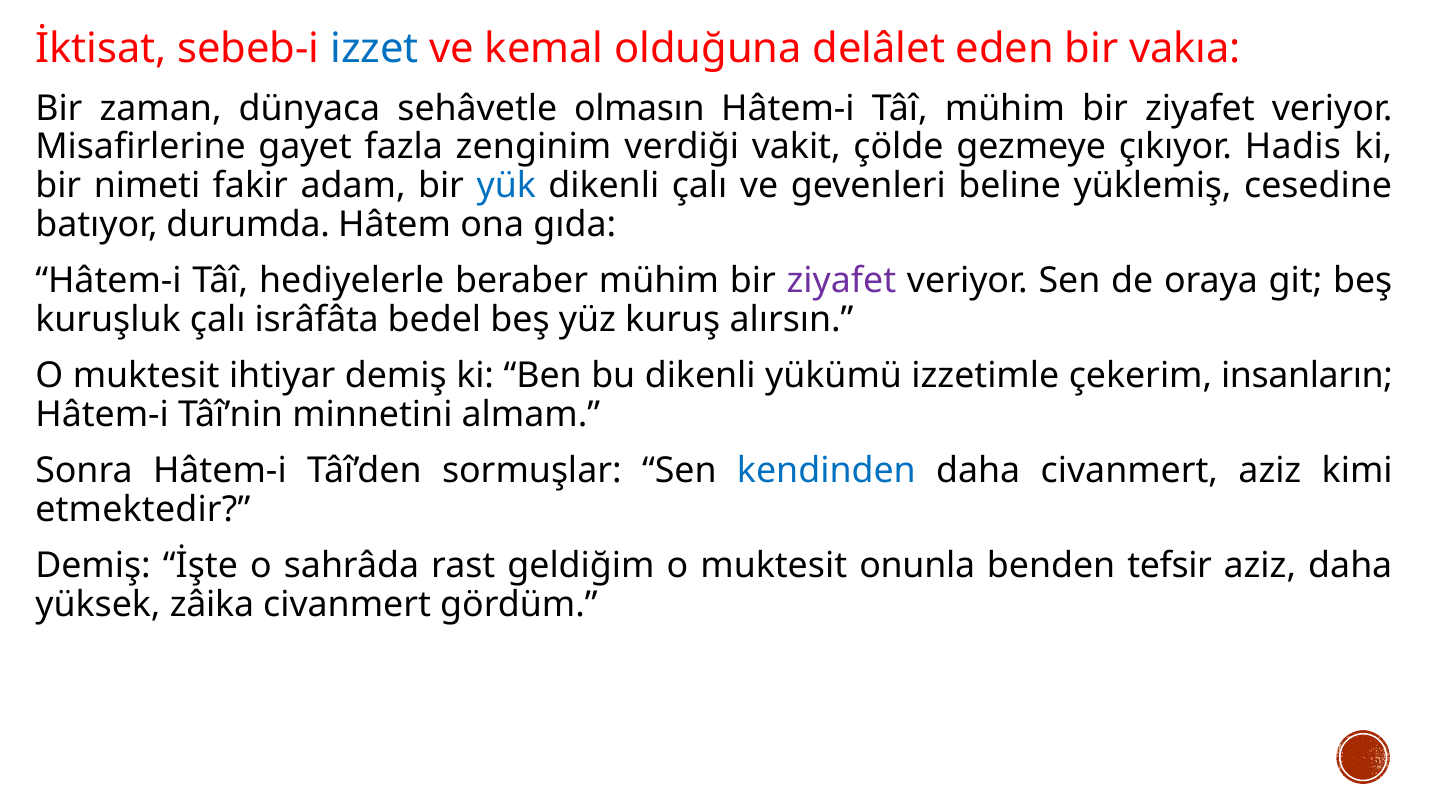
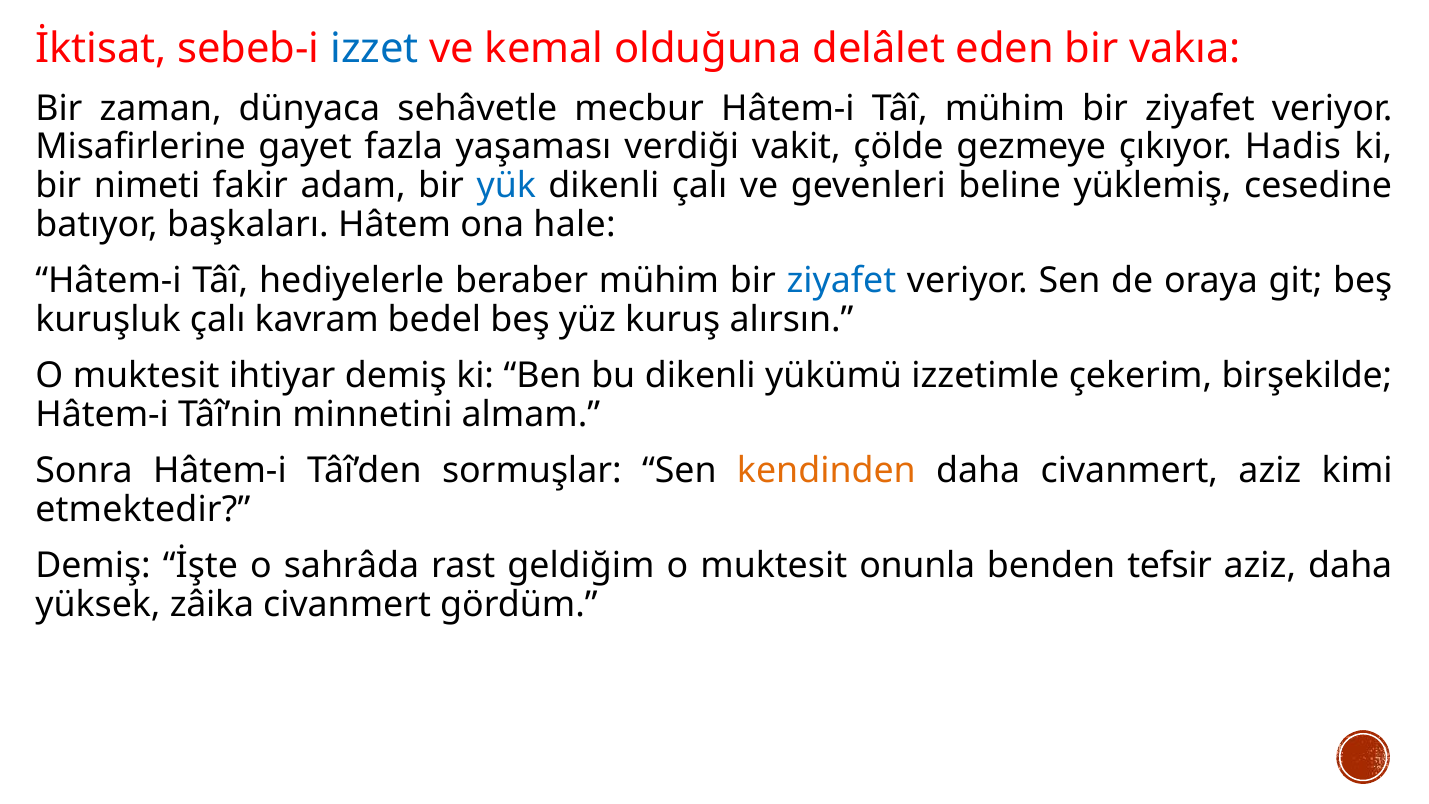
olmasın: olmasın -> mecbur
zenginim: zenginim -> yaşaması
durumda: durumda -> başkaları
gıda: gıda -> hale
ziyafet at (841, 281) colour: purple -> blue
isrâfâta: isrâfâta -> kavram
insanların: insanların -> birşekilde
kendinden colour: blue -> orange
